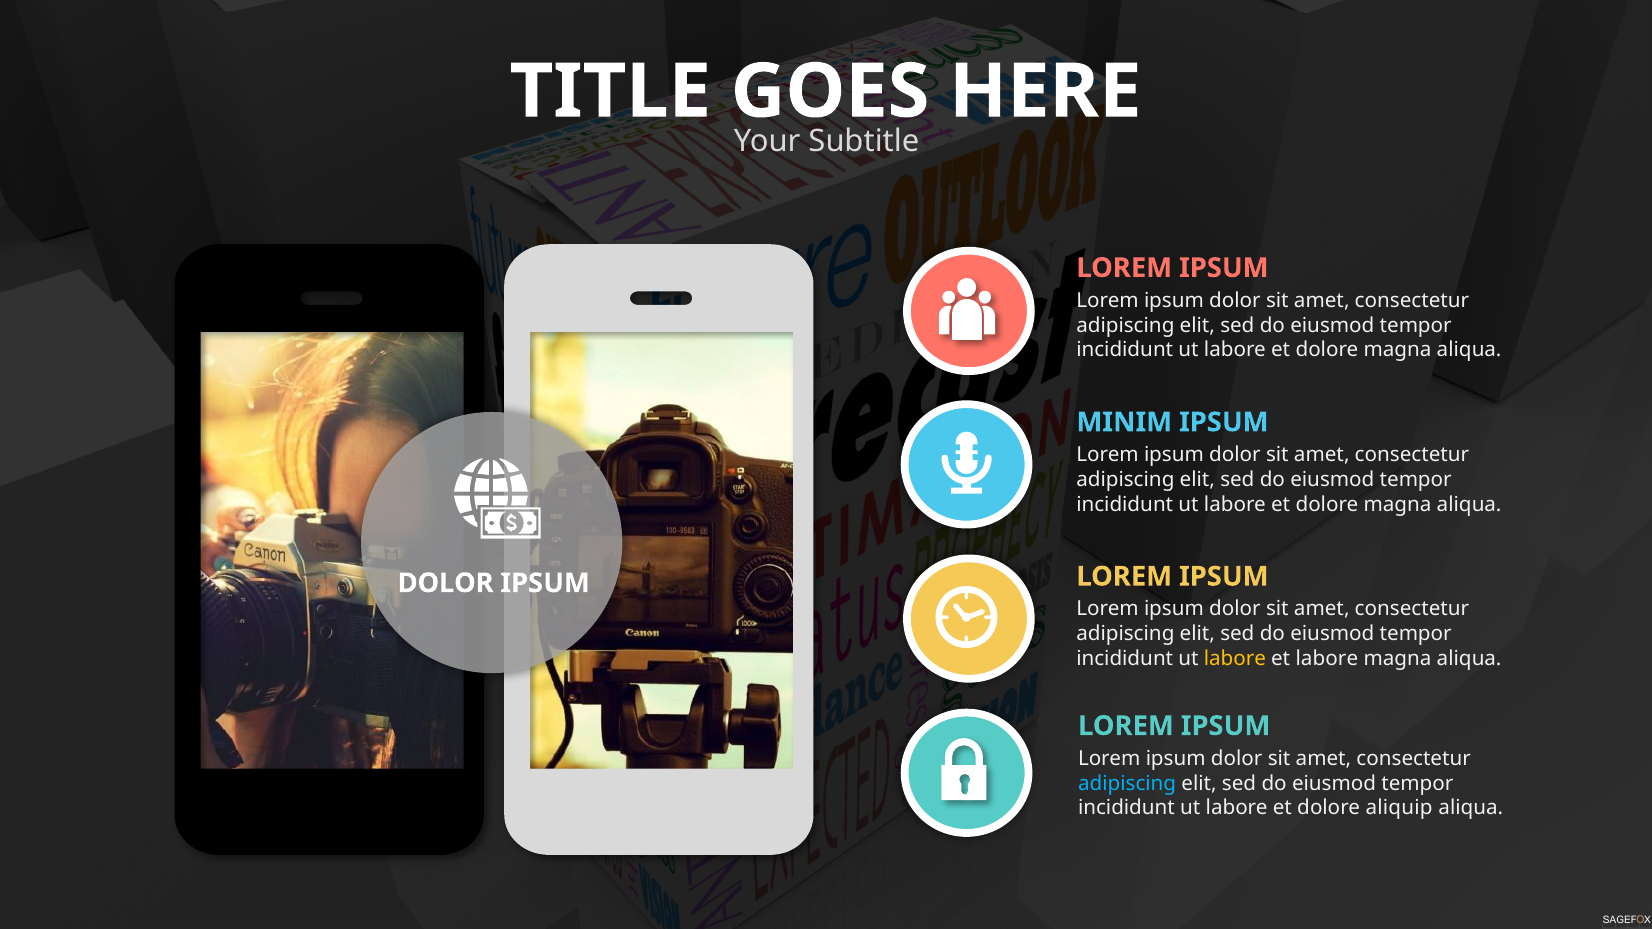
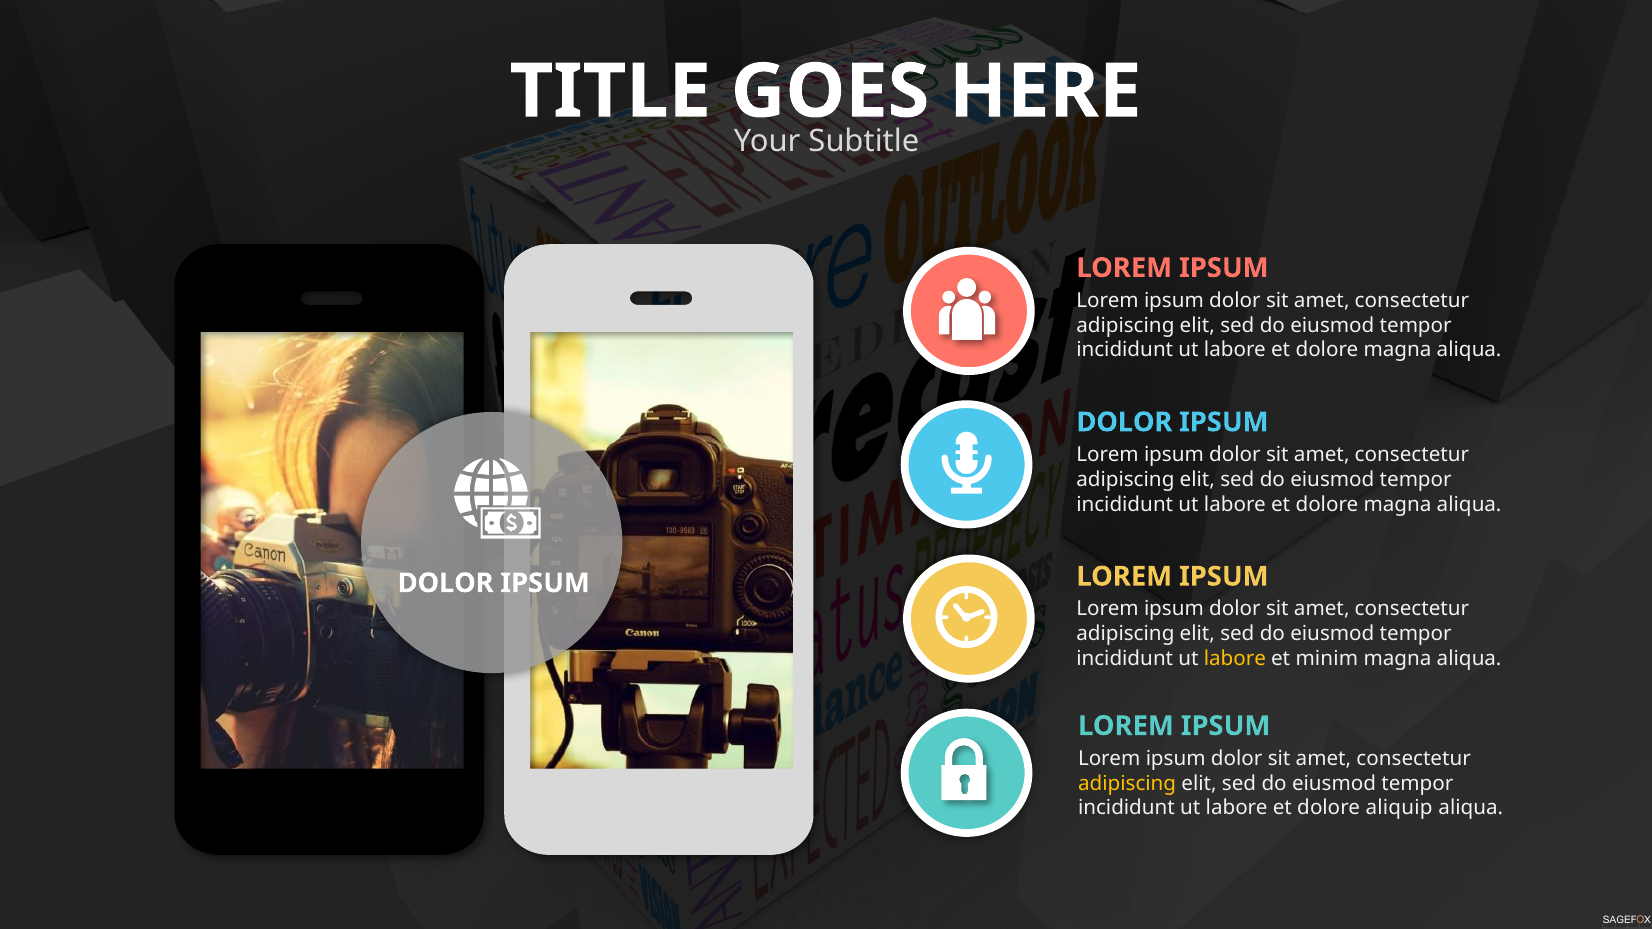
MINIM at (1124, 422): MINIM -> DOLOR
et labore: labore -> minim
adipiscing at (1127, 783) colour: light blue -> yellow
